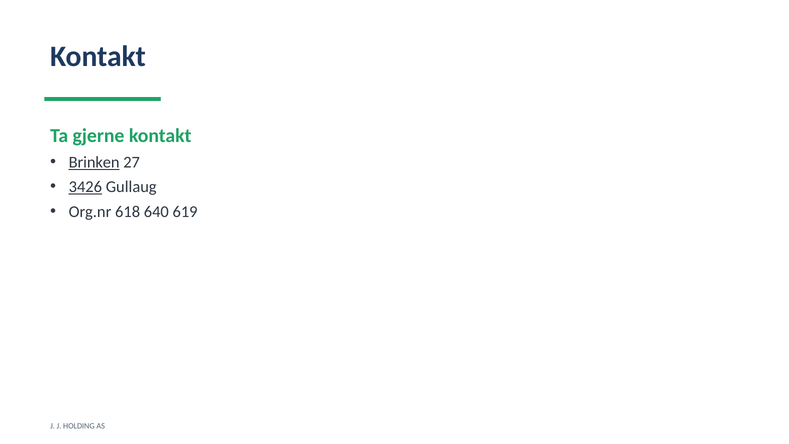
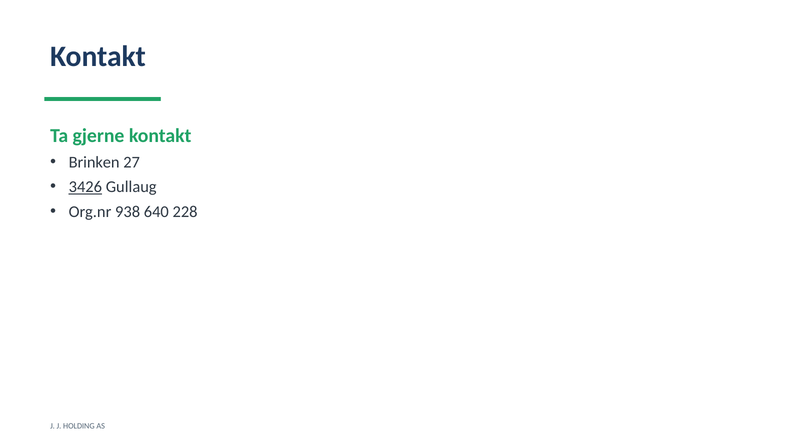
Brinken underline: present -> none
618: 618 -> 938
619: 619 -> 228
